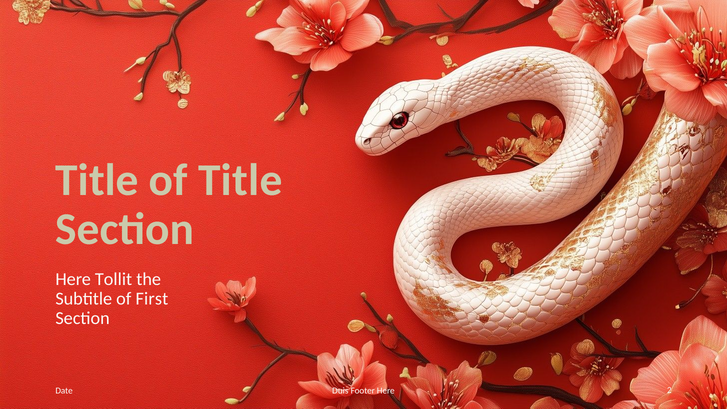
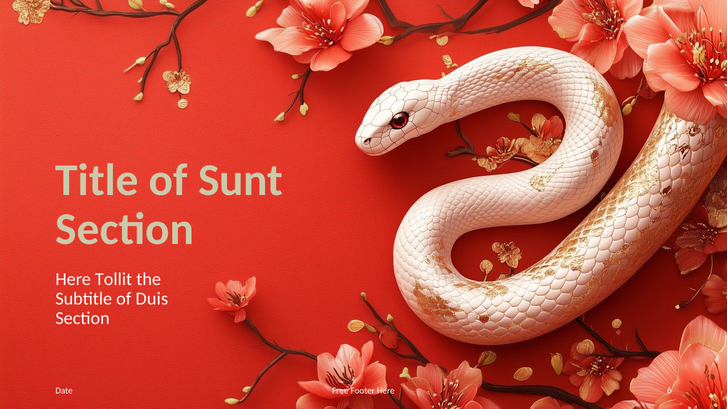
of Title: Title -> Sunt
First: First -> Duis
Duis: Duis -> Free
2: 2 -> 6
